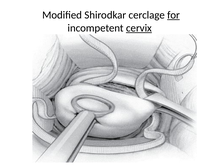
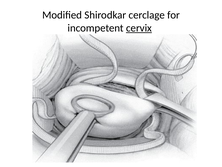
for underline: present -> none
